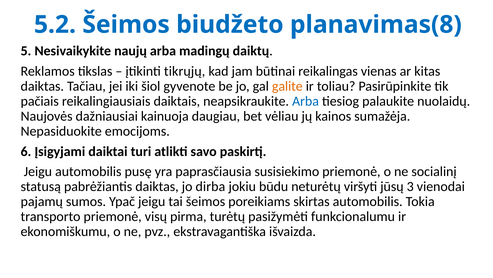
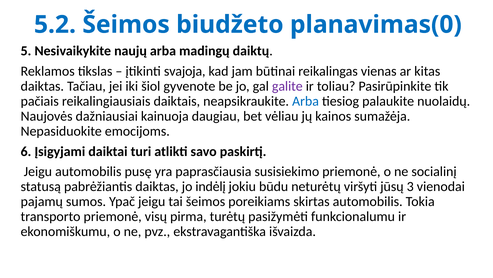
planavimas(8: planavimas(8 -> planavimas(0
tikrųjų: tikrųjų -> svajoja
galite colour: orange -> purple
dirba: dirba -> indėlį
